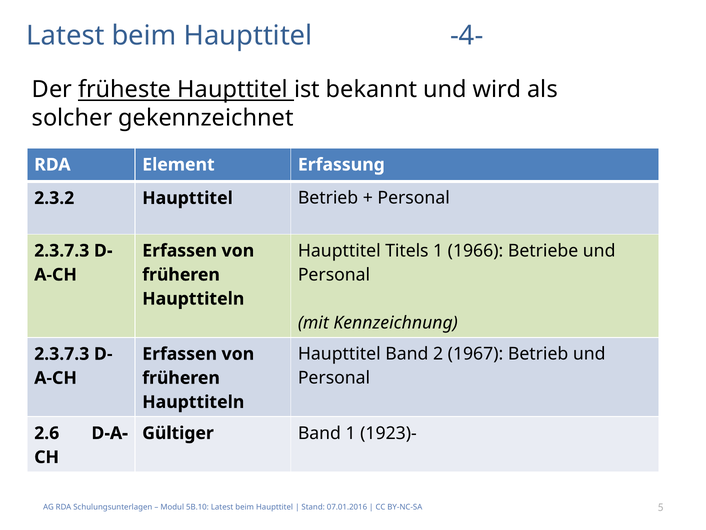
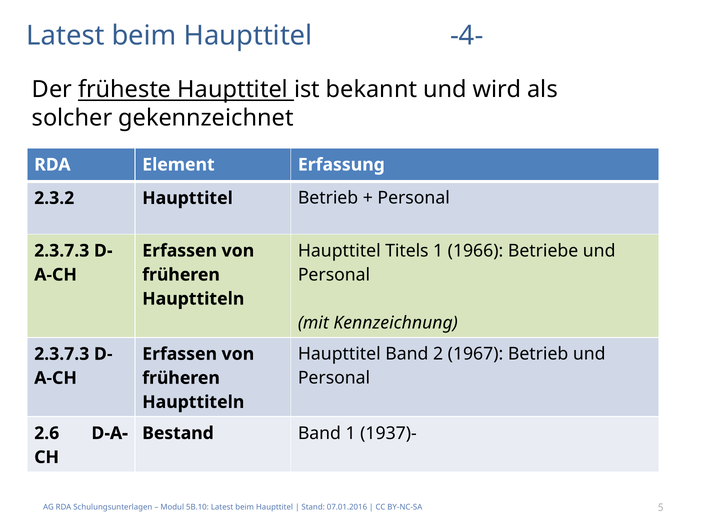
Gültiger: Gültiger -> Bestand
1923)-: 1923)- -> 1937)-
